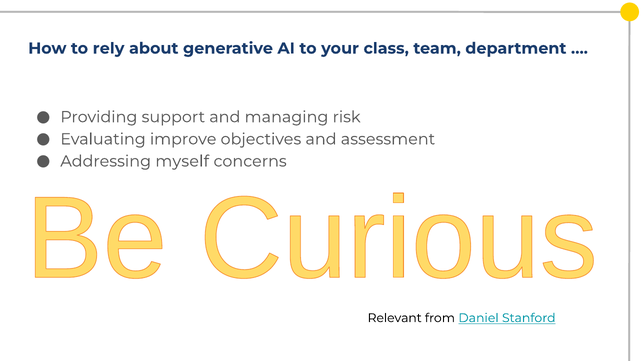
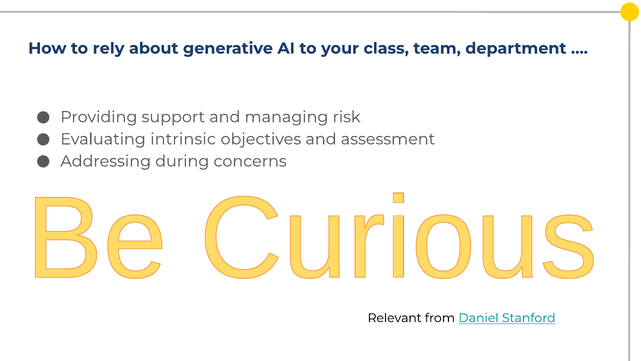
improve: improve -> intrinsic
myself: myself -> during
